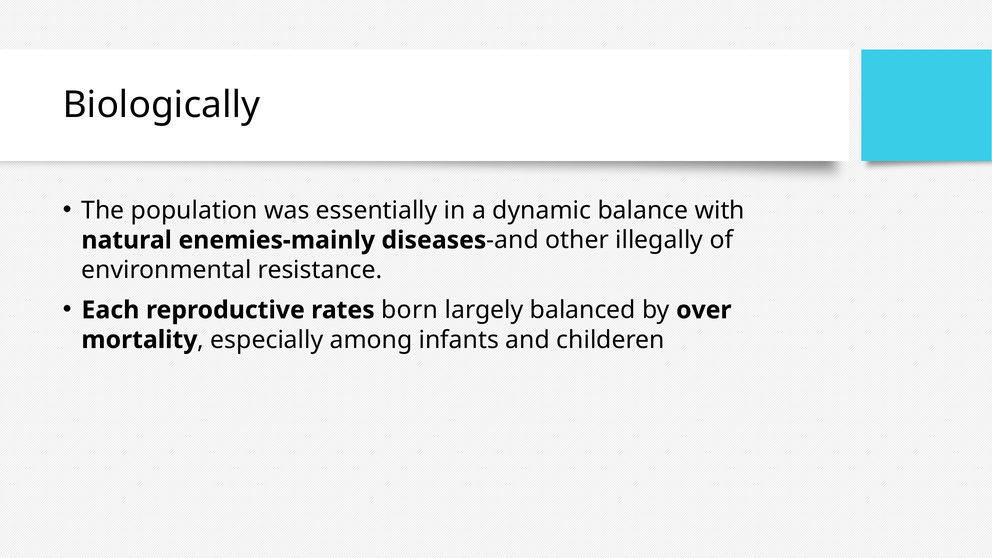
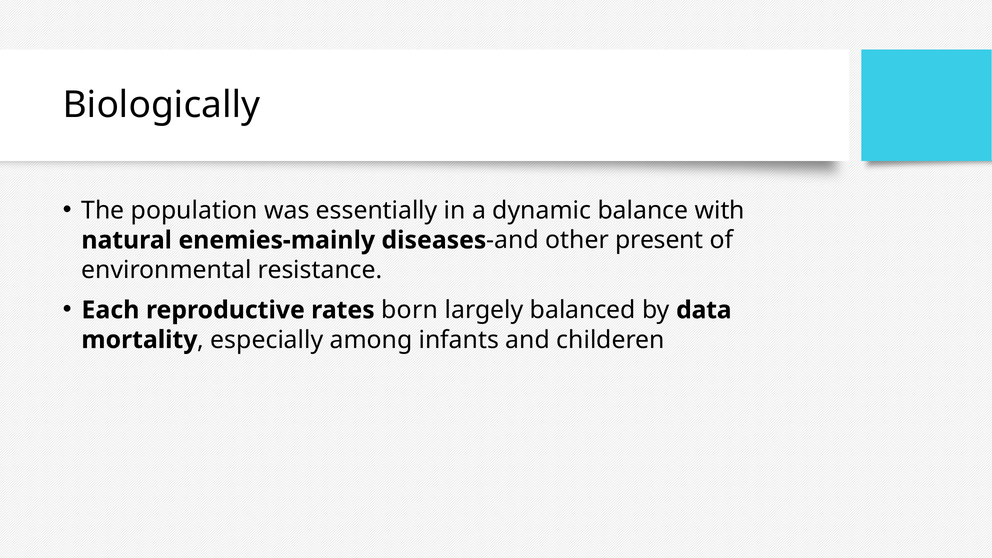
illegally: illegally -> present
over: over -> data
